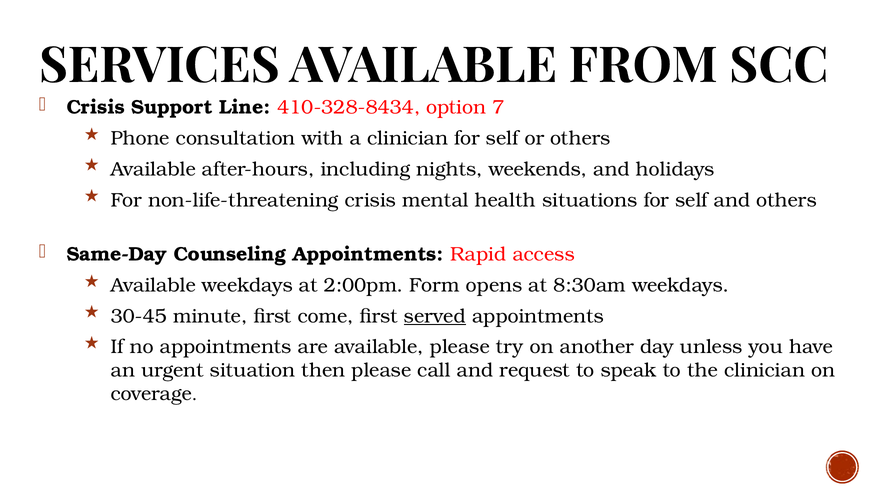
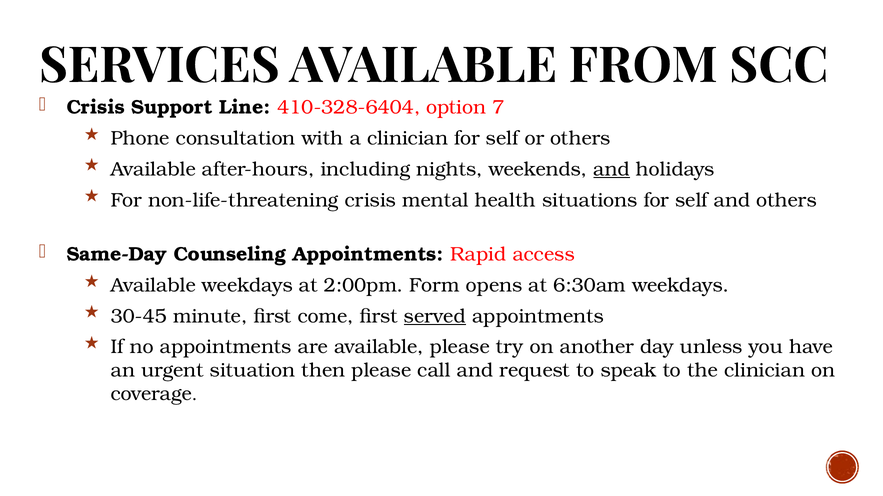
410-328-8434: 410-328-8434 -> 410-328-6404
and at (612, 169) underline: none -> present
8:30am: 8:30am -> 6:30am
